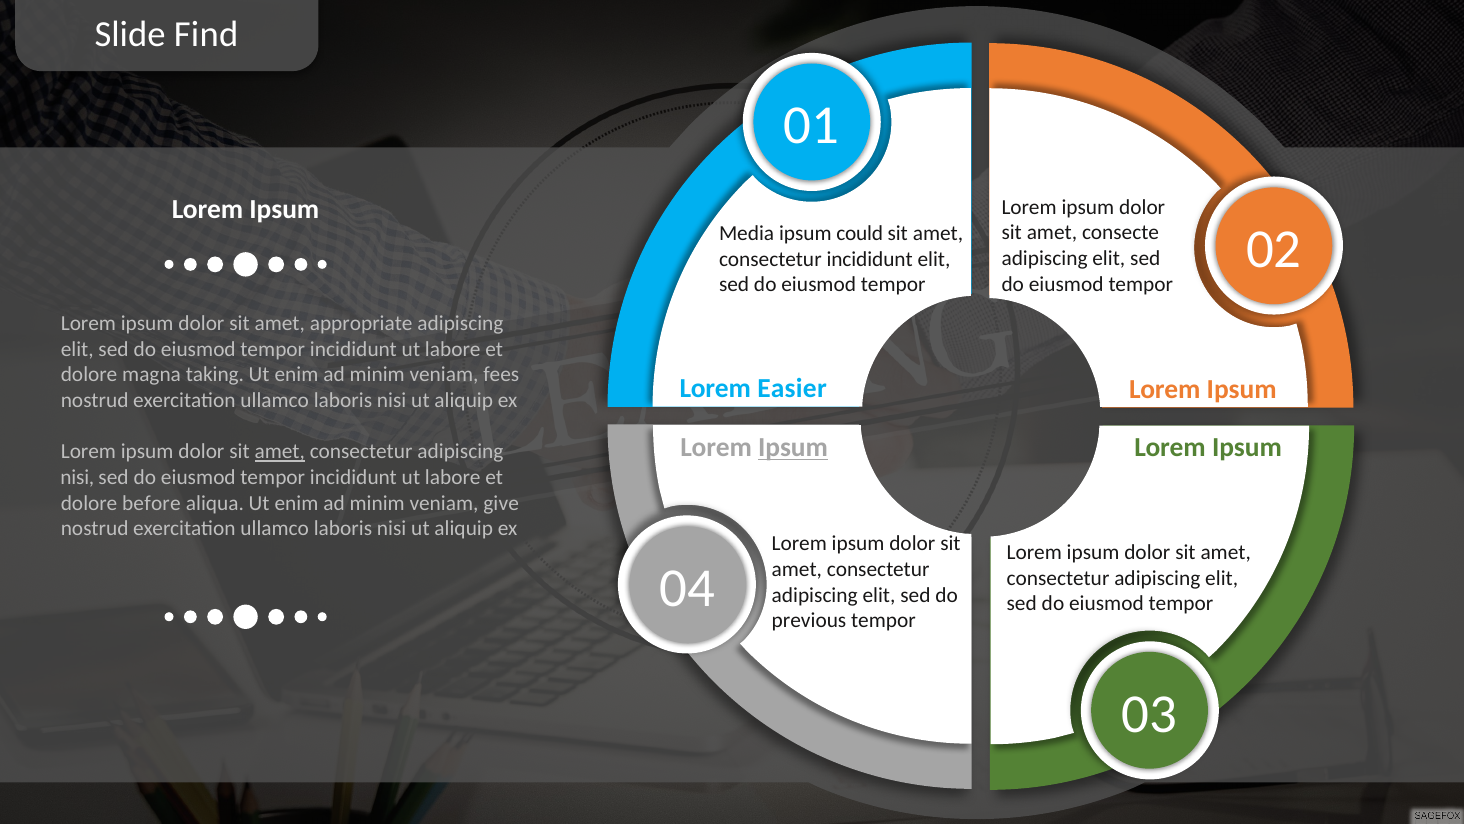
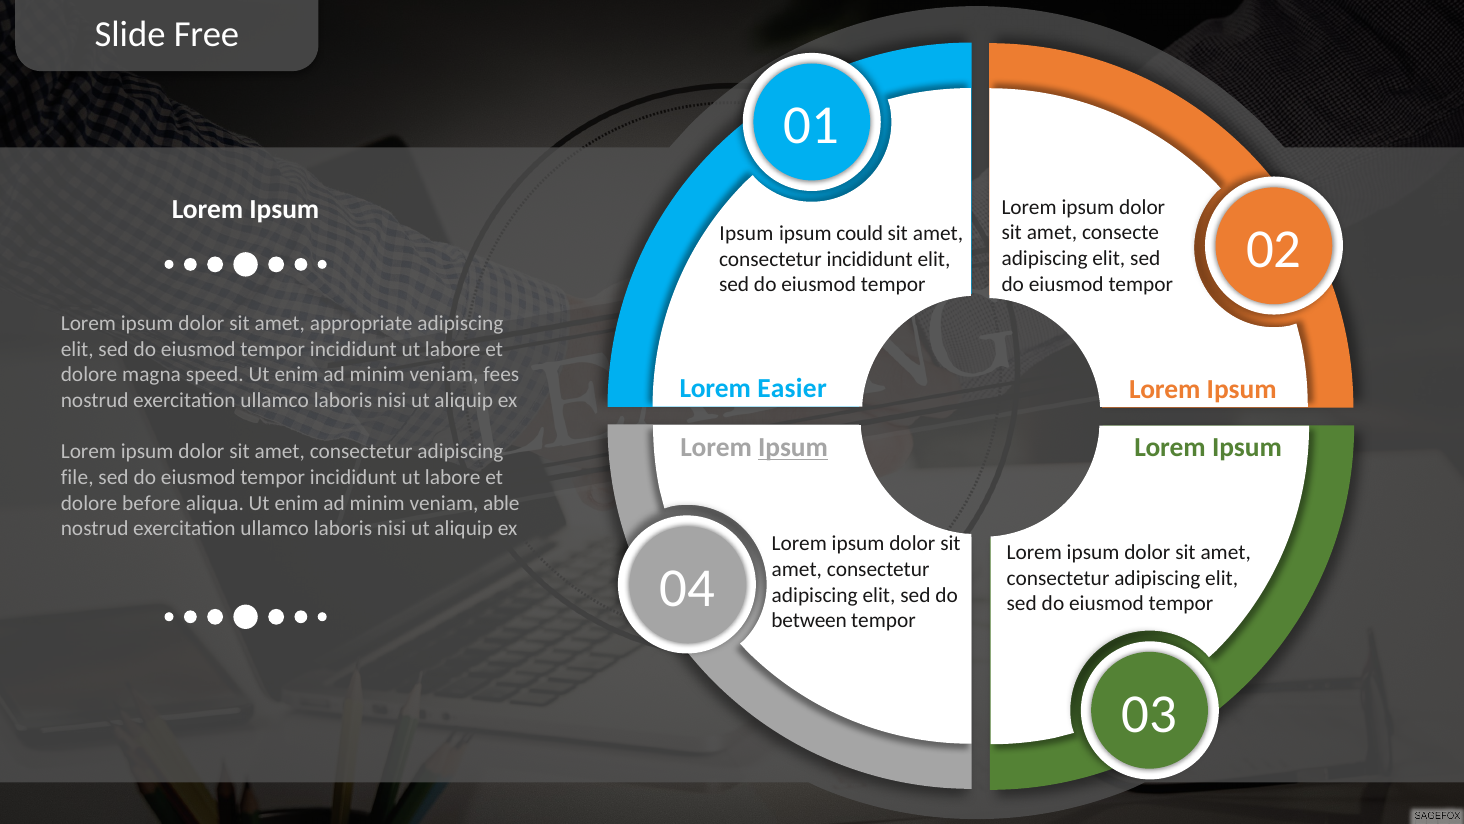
Find: Find -> Free
Media at (747, 233): Media -> Ipsum
taking: taking -> speed
amet at (280, 452) underline: present -> none
nisi at (77, 477): nisi -> file
give: give -> able
previous: previous -> between
